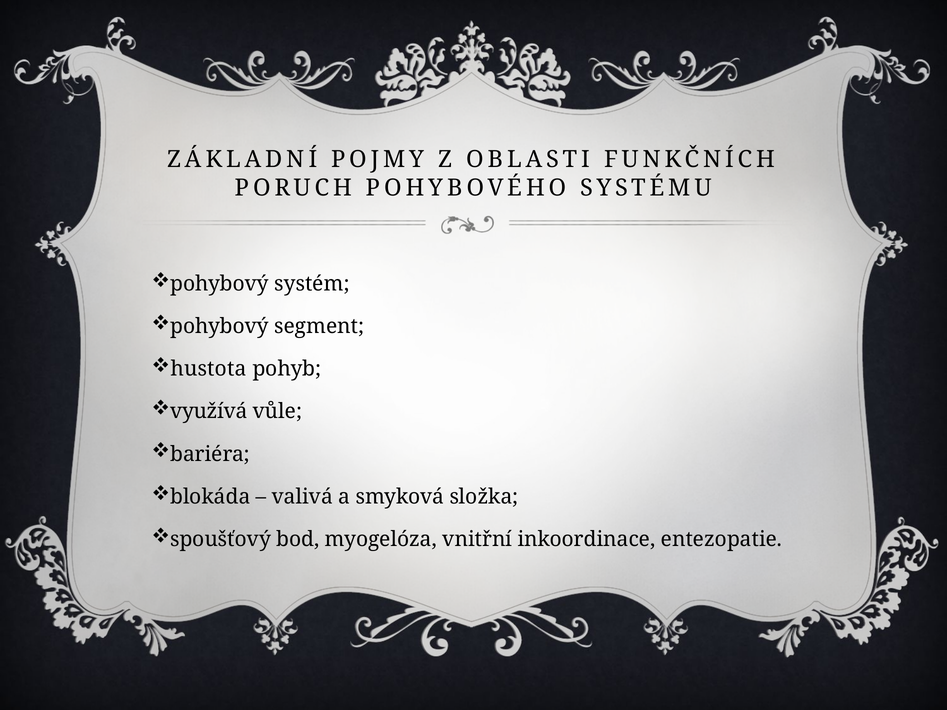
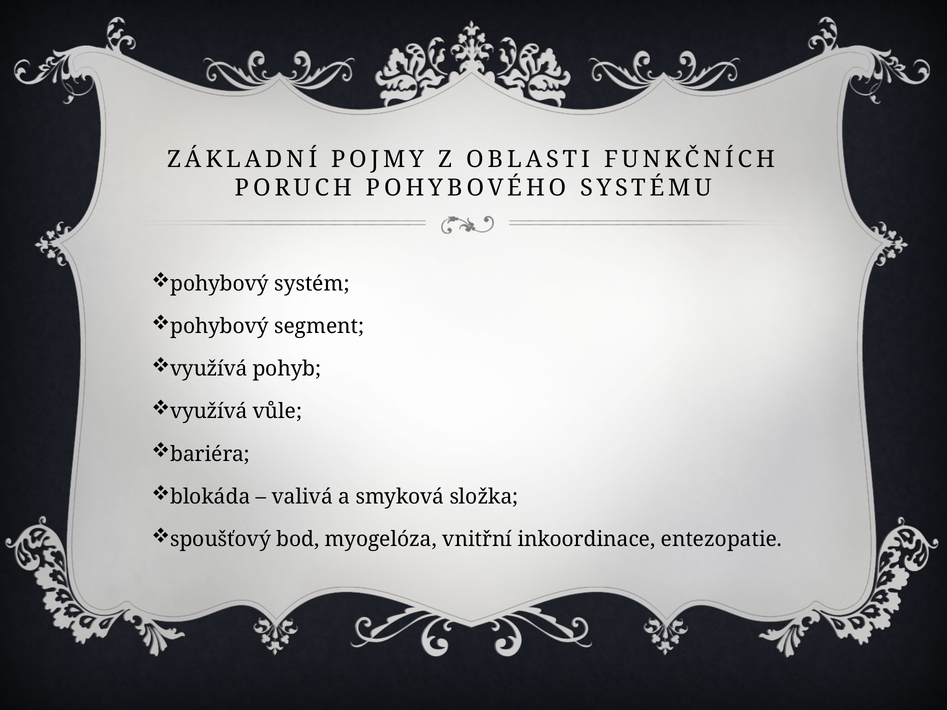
hustota at (209, 369): hustota -> využívá
